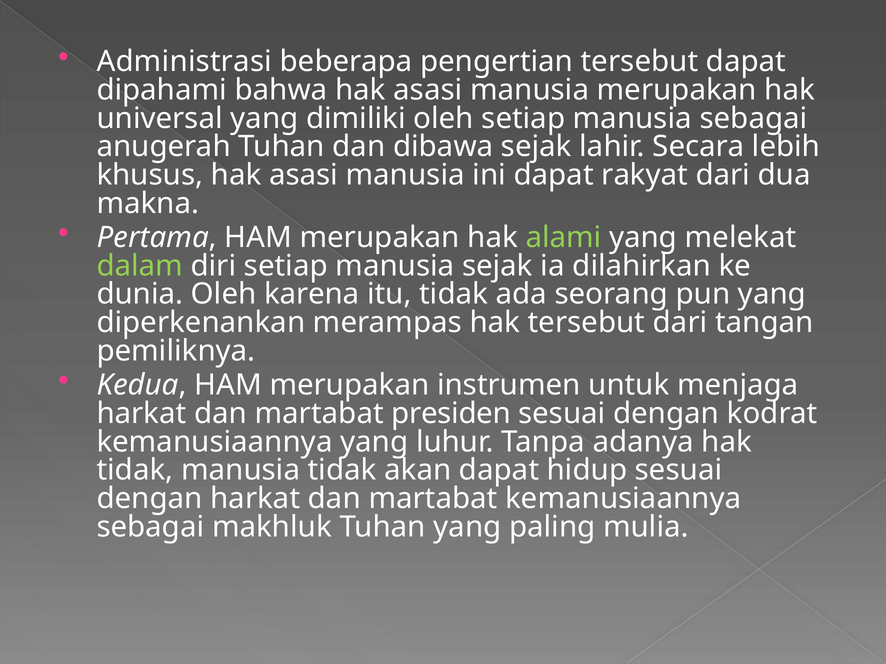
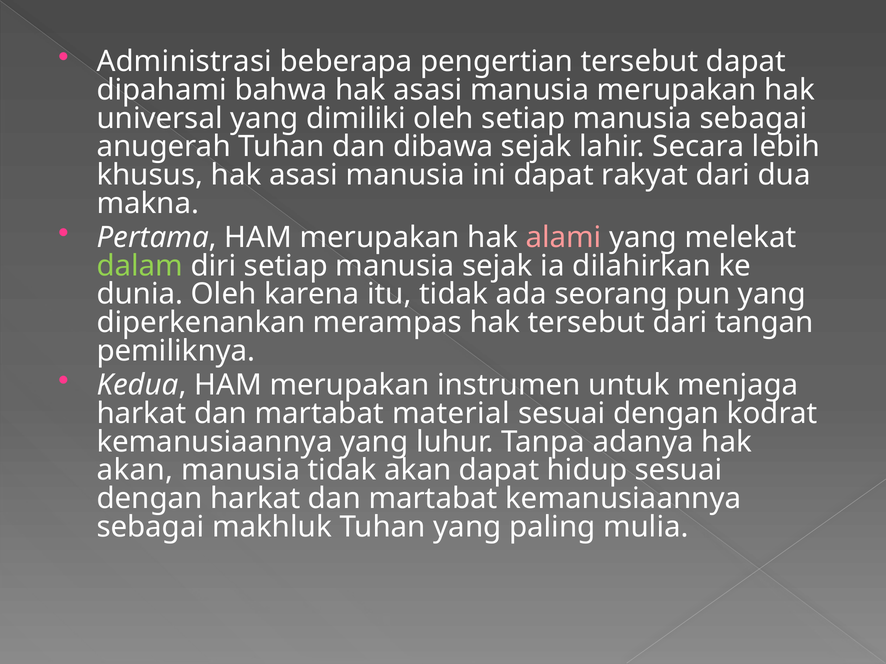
alami colour: light green -> pink
presiden: presiden -> material
tidak at (135, 470): tidak -> akan
